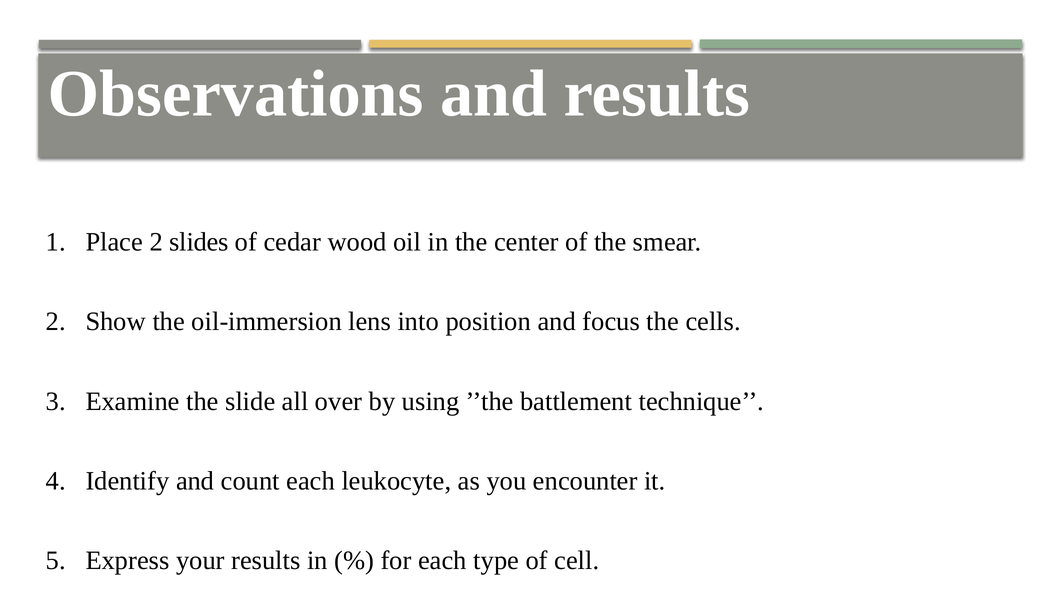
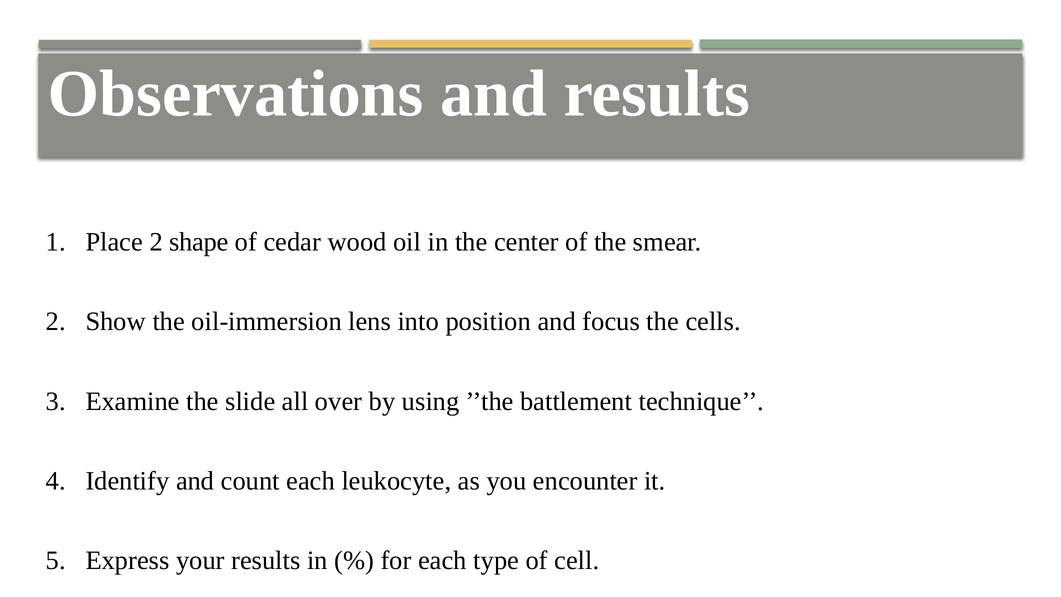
slides: slides -> shape
